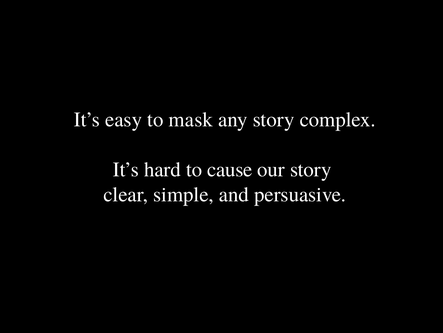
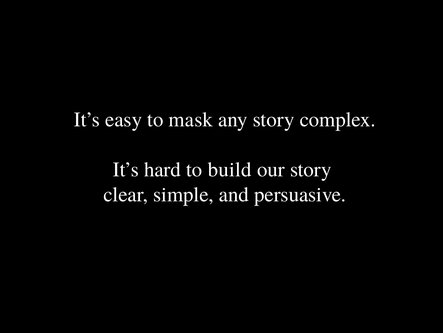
cause: cause -> build
